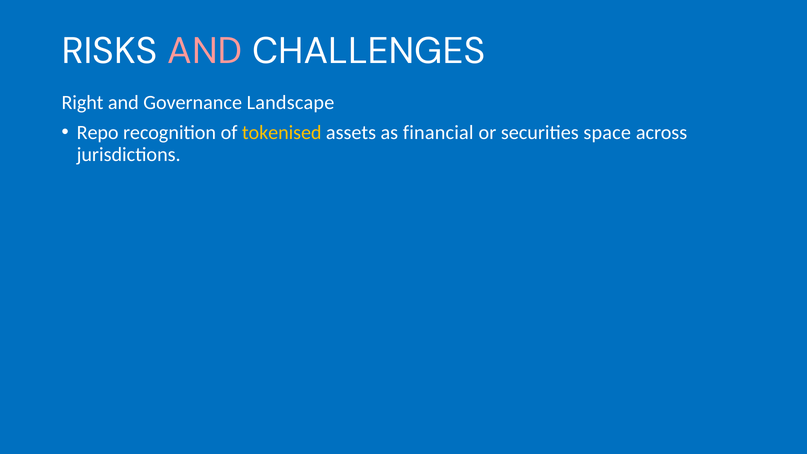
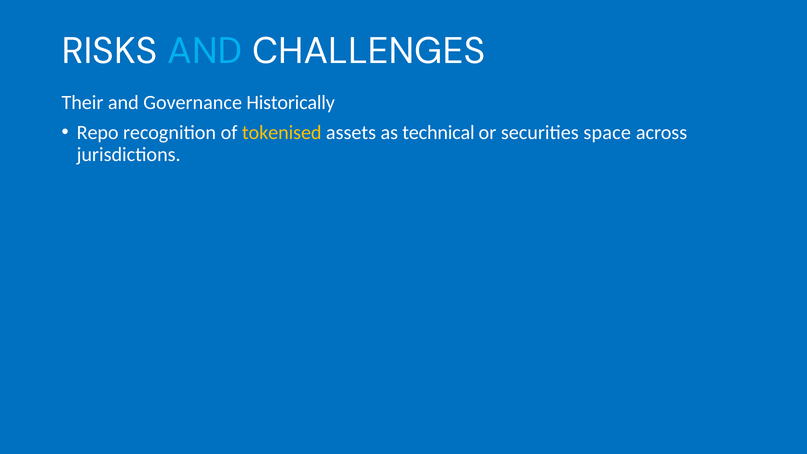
AND at (205, 51) colour: pink -> light blue
Right: Right -> Their
Landscape: Landscape -> Historically
financial: financial -> technical
